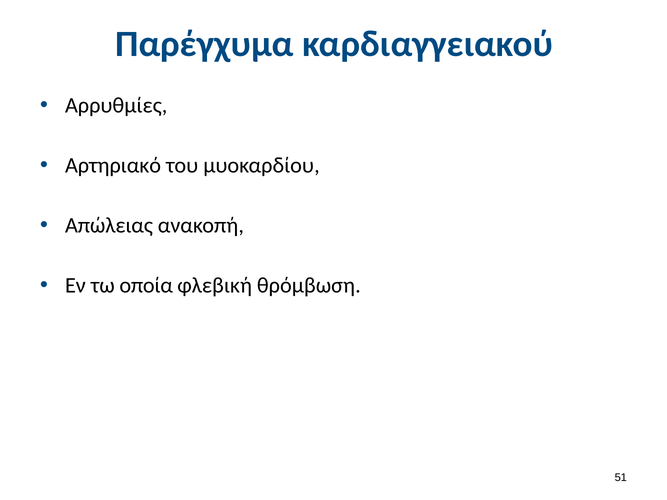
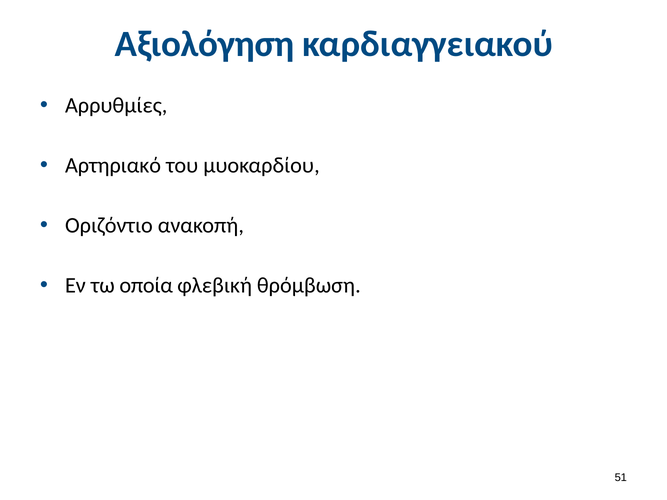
Παρέγχυμα: Παρέγχυμα -> Αξιολόγηση
Απώλειας: Απώλειας -> Οριζόντιο
